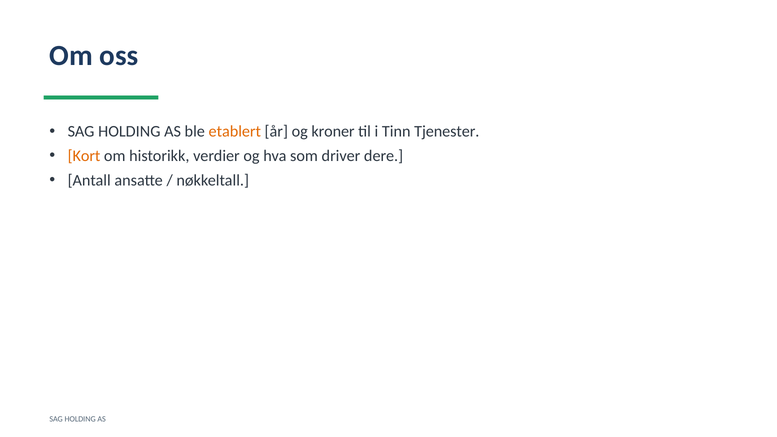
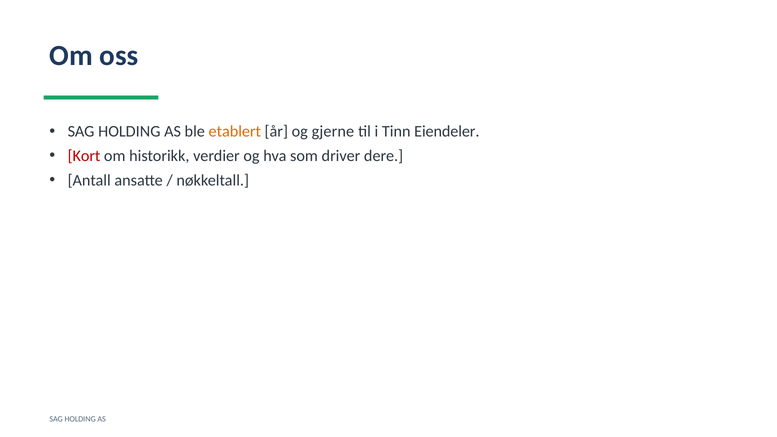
kroner: kroner -> gjerne
Tjenester: Tjenester -> Eiendeler
Kort colour: orange -> red
